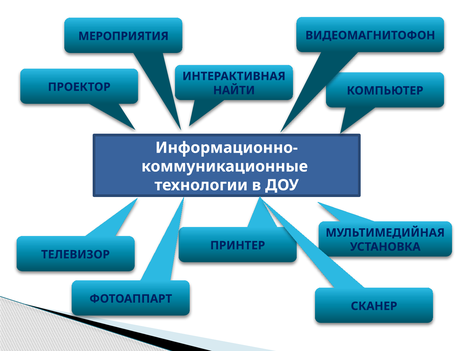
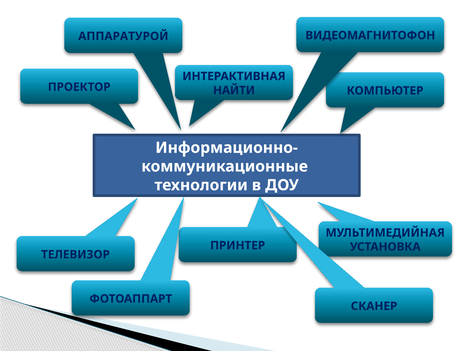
МЕРОПРИЯТИЯ: МЕРОПРИЯТИЯ -> АППАРАТУРОЙ
